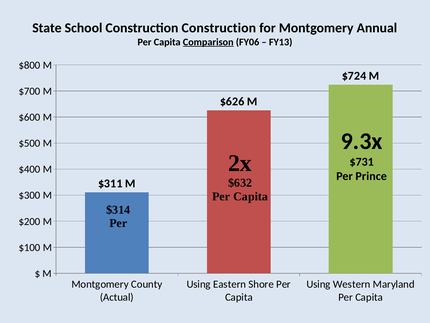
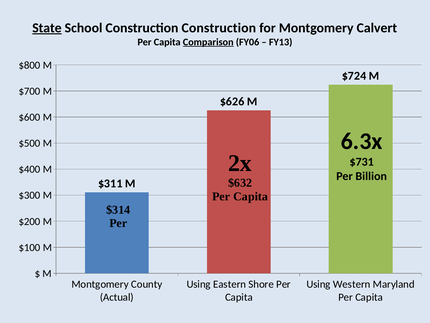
State underline: none -> present
Annual: Annual -> Calvert
9.3x: 9.3x -> 6.3x
Prince: Prince -> Billion
